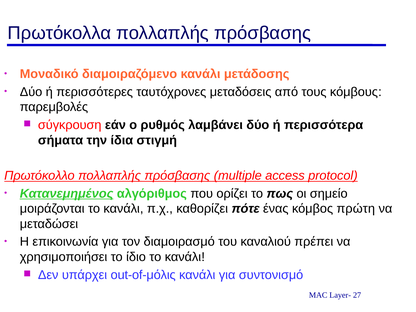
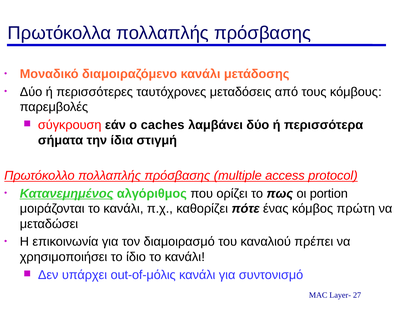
ρυθμός: ρυθμός -> caches
σημείο: σημείο -> portion
